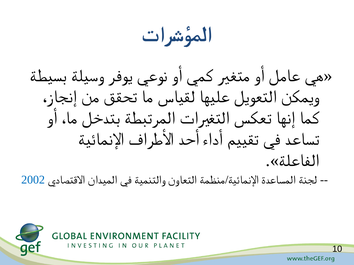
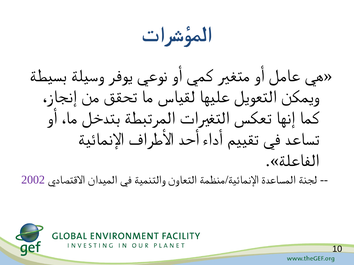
2002 colour: blue -> purple
